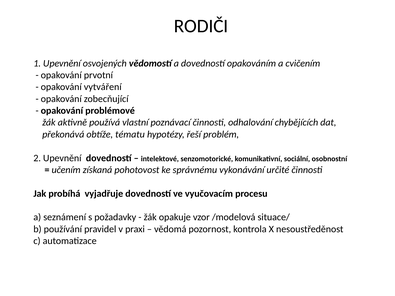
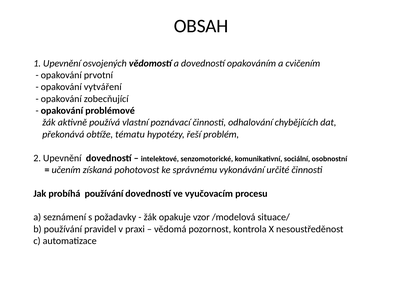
RODIČI: RODIČI -> OBSAH
probíhá vyjadřuje: vyjadřuje -> používání
